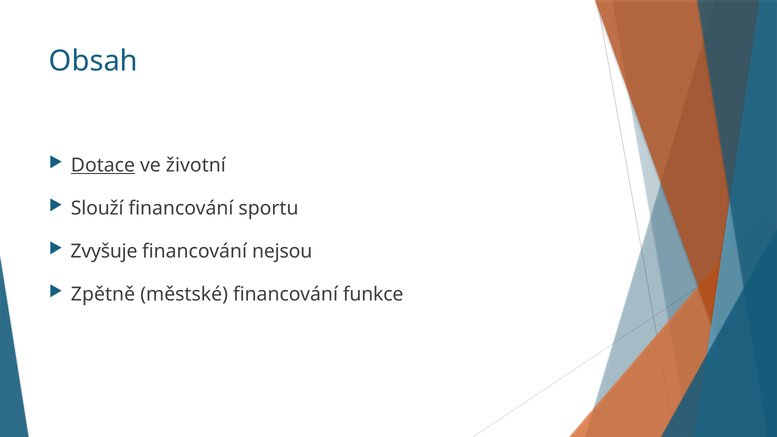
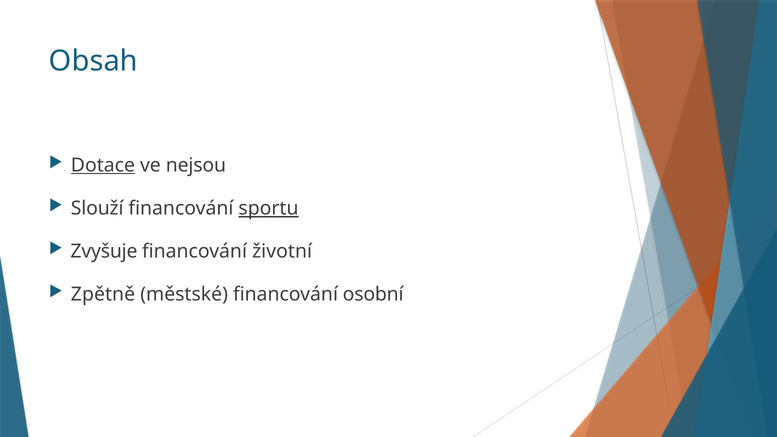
životní: životní -> nejsou
sportu underline: none -> present
nejsou: nejsou -> životní
funkce: funkce -> osobní
